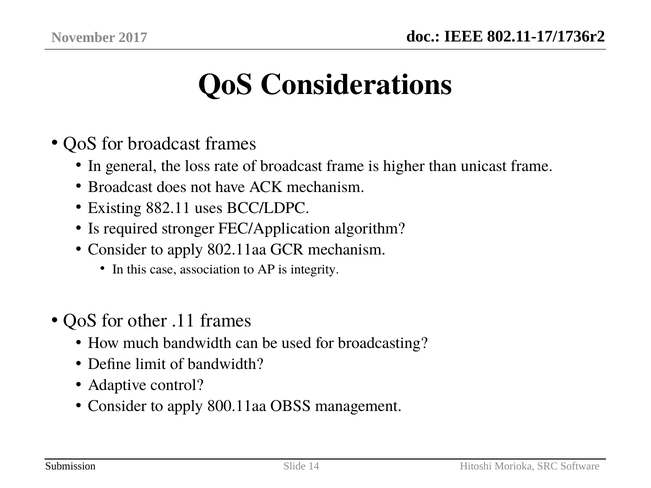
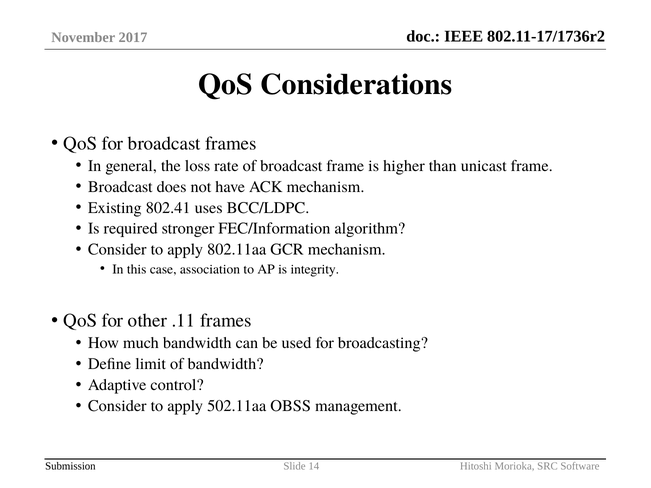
882.11: 882.11 -> 802.41
FEC/Application: FEC/Application -> FEC/Information
800.11aa: 800.11aa -> 502.11aa
